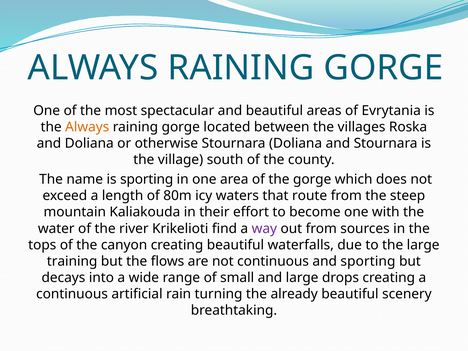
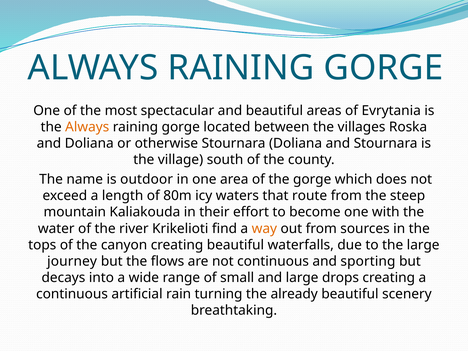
is sporting: sporting -> outdoor
way colour: purple -> orange
training: training -> journey
